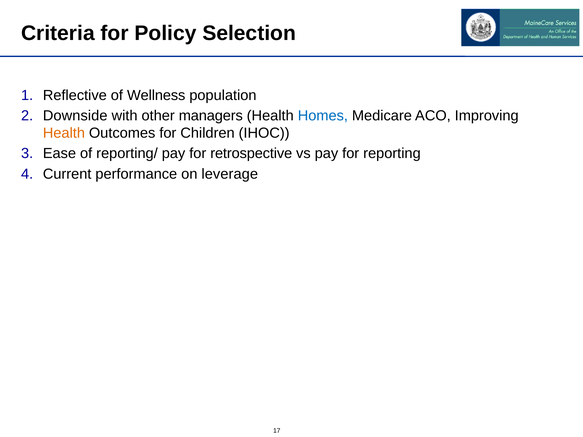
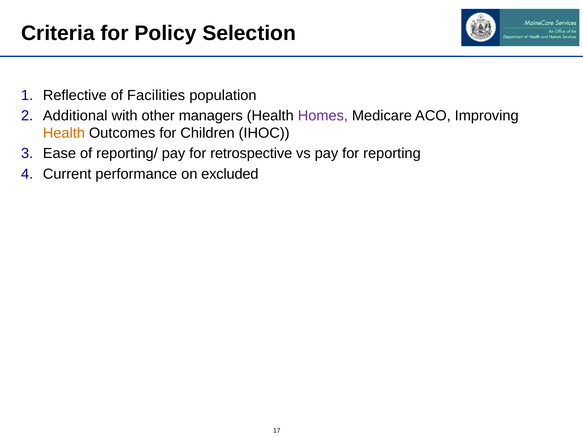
Wellness: Wellness -> Facilities
Downside: Downside -> Additional
Homes colour: blue -> purple
leverage: leverage -> excluded
